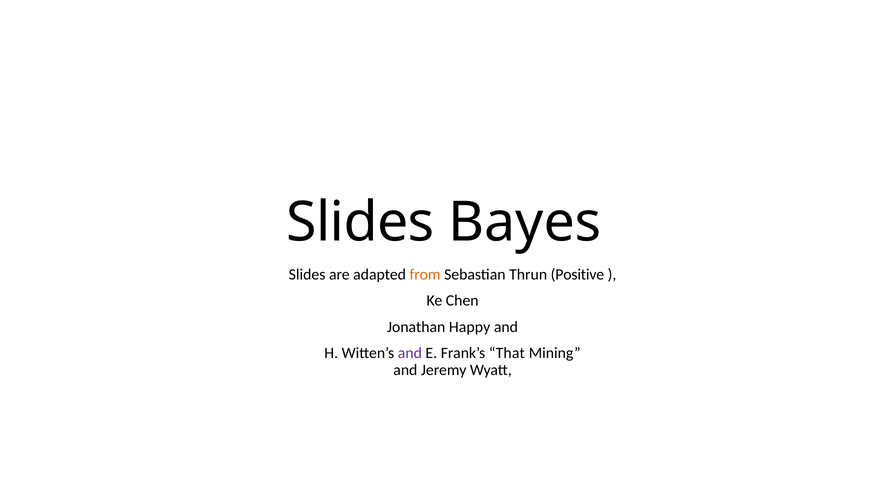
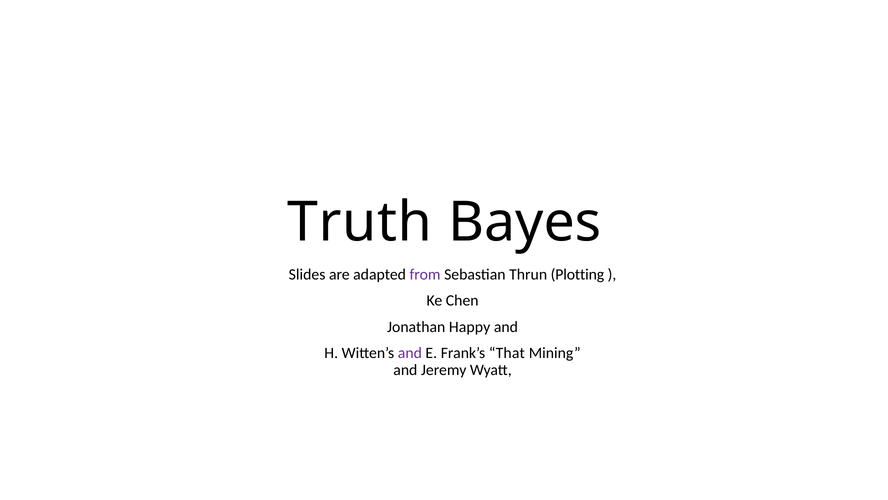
Slides at (360, 222): Slides -> Truth
from colour: orange -> purple
Positive: Positive -> Plotting
